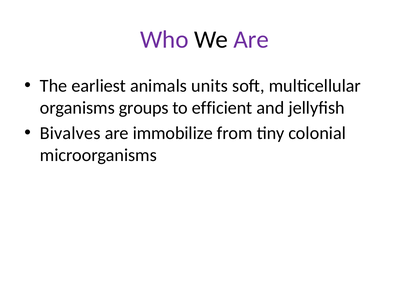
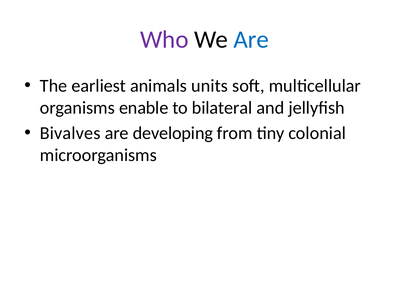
Are at (251, 40) colour: purple -> blue
groups: groups -> enable
efficient: efficient -> bilateral
immobilize: immobilize -> developing
